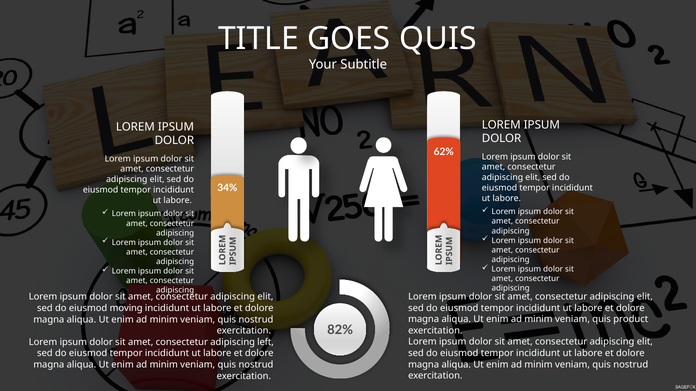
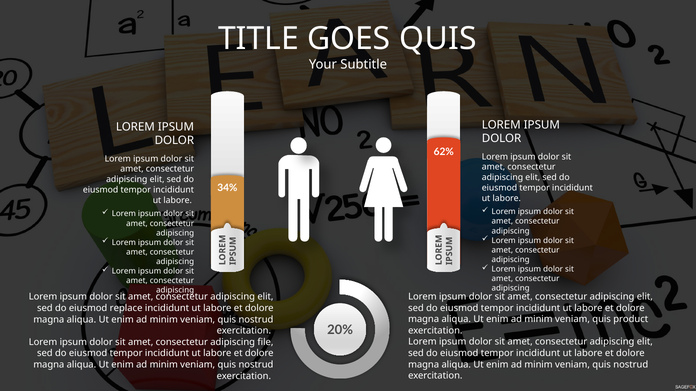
moving: moving -> replace
82%: 82% -> 20%
left: left -> file
